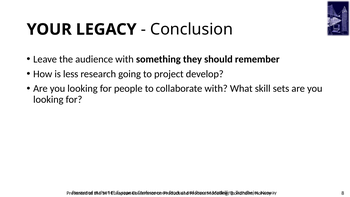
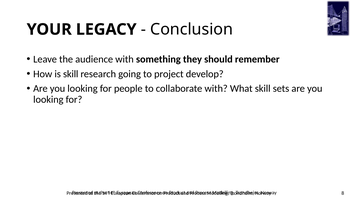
is less: less -> skill
